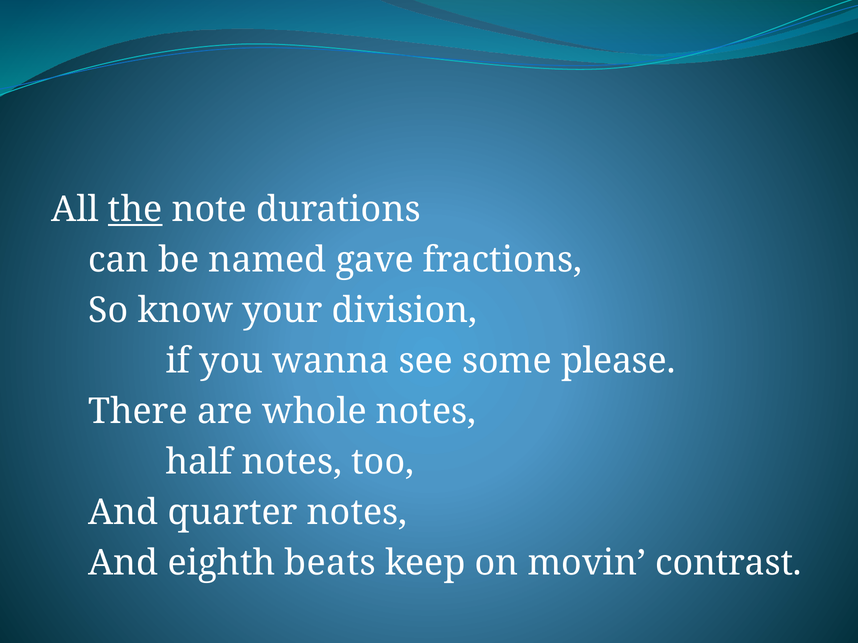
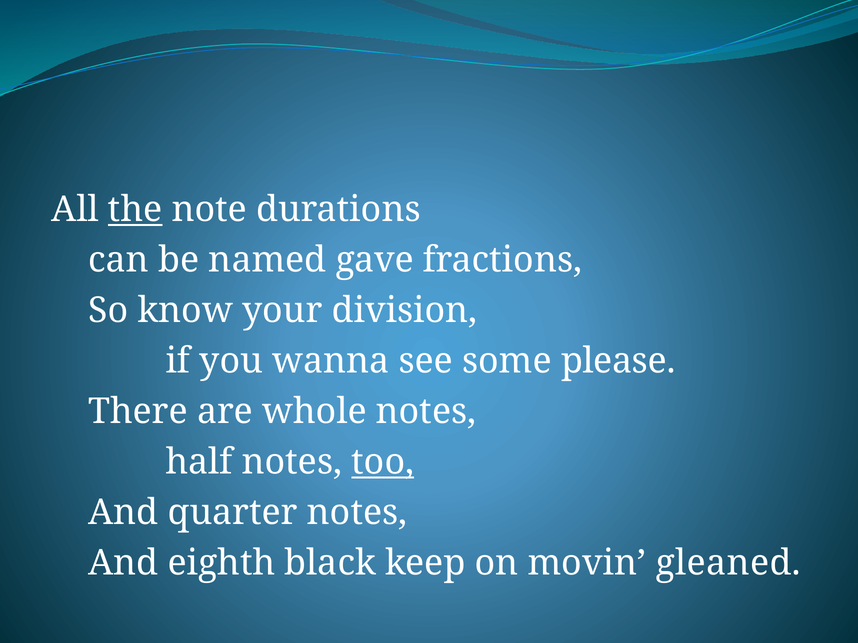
too underline: none -> present
beats: beats -> black
contrast: contrast -> gleaned
